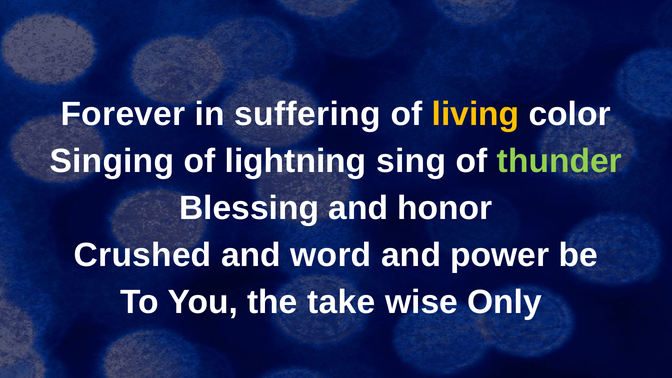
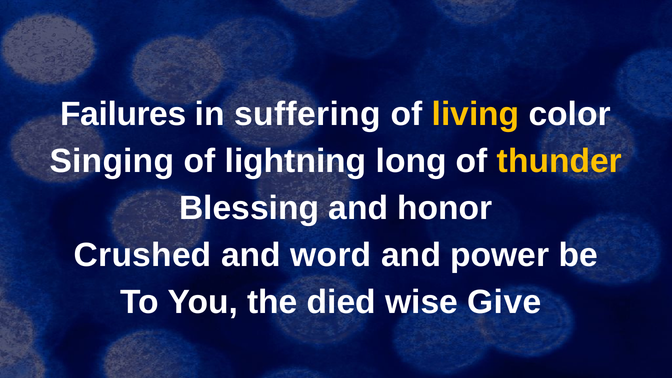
Forever: Forever -> Failures
sing: sing -> long
thunder colour: light green -> yellow
take: take -> died
Only: Only -> Give
